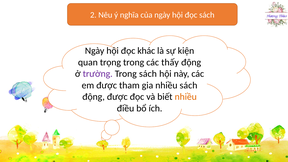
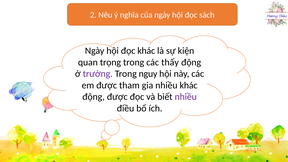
Trong sách: sách -> nguy
nhiều sách: sách -> khác
nhiều at (186, 97) colour: orange -> purple
